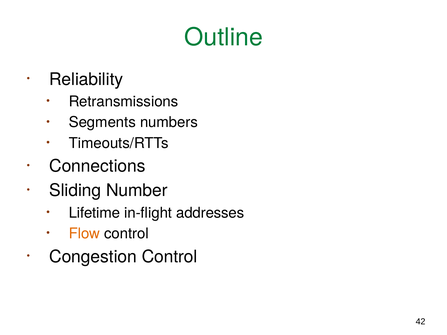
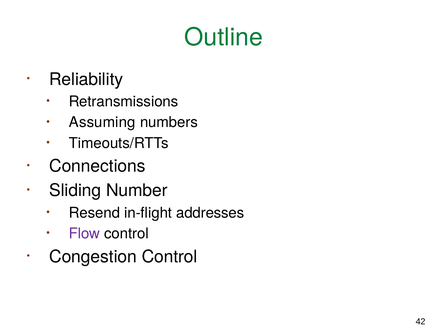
Segments: Segments -> Assuming
Lifetime: Lifetime -> Resend
Flow colour: orange -> purple
